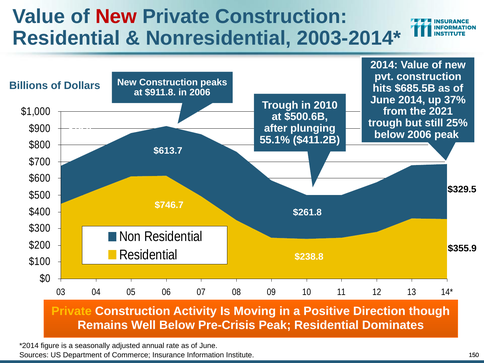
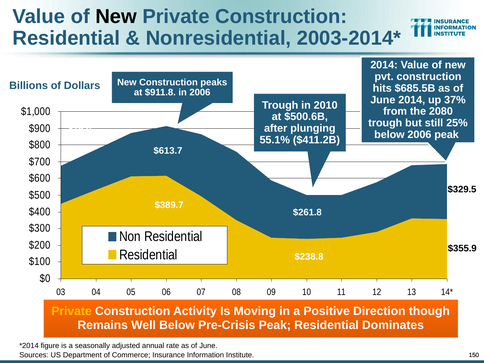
New at (116, 17) colour: red -> black
2021: 2021 -> 2080
$746.7: $746.7 -> $389.7
